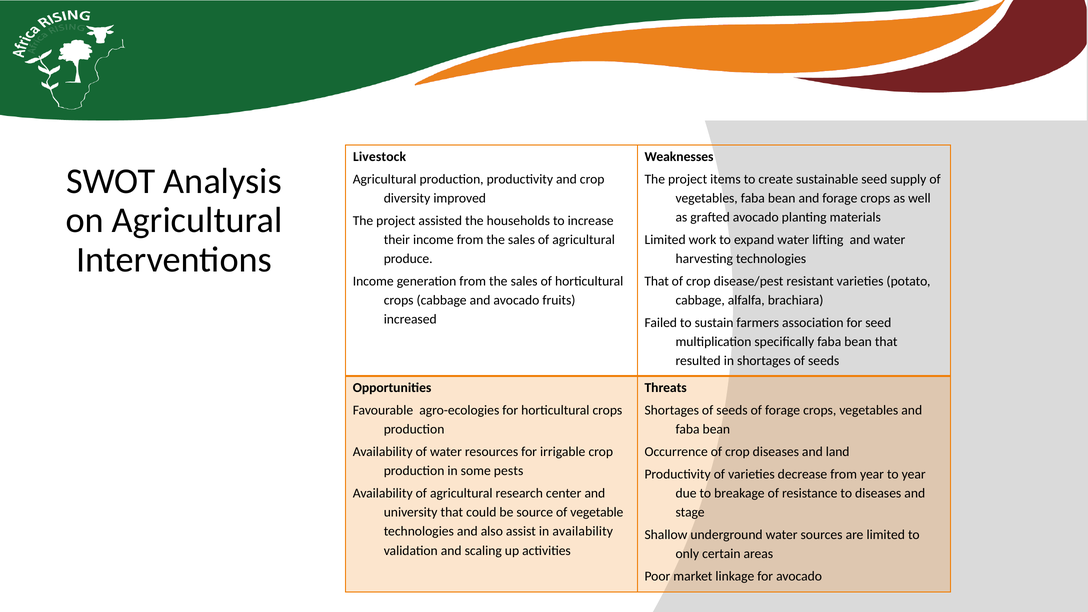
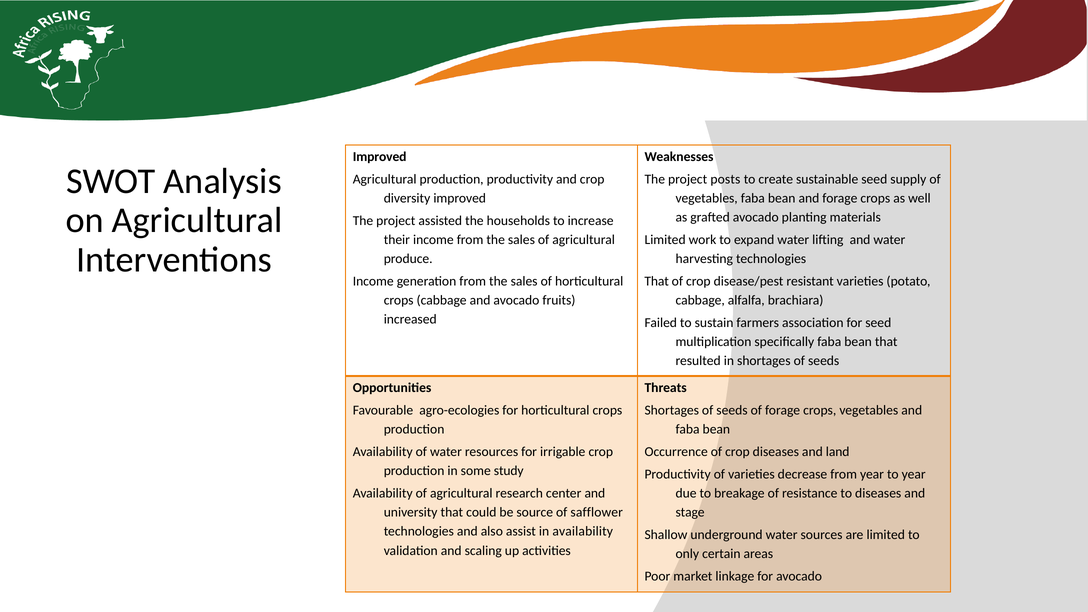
Livestock at (380, 157): Livestock -> Improved
items: items -> posts
pests: pests -> study
vegetable: vegetable -> safflower
